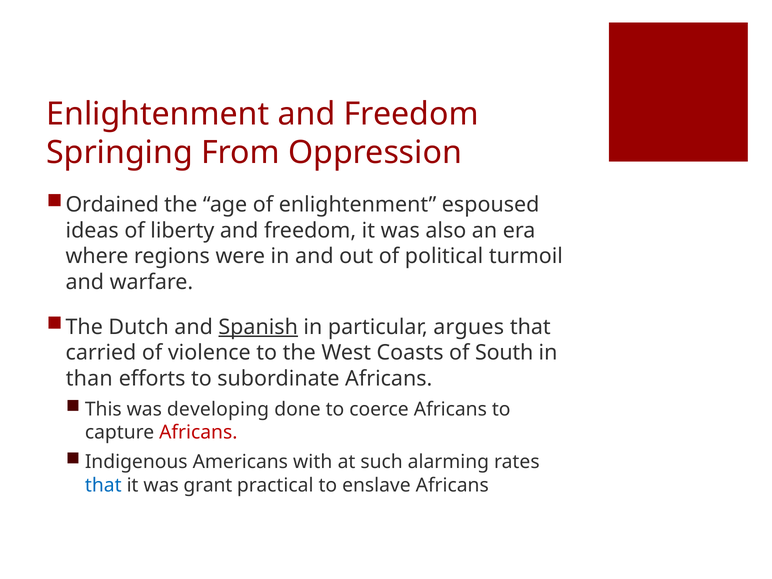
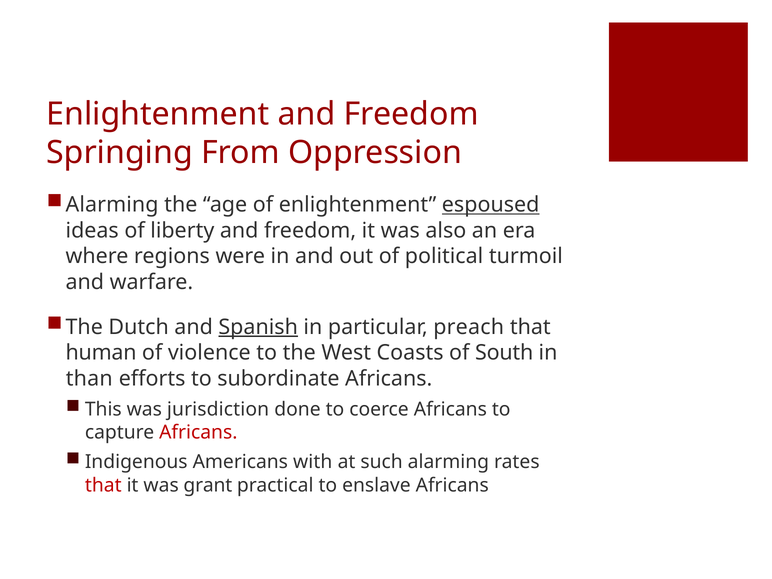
Ordained at (112, 205): Ordained -> Alarming
espoused underline: none -> present
argues: argues -> preach
carried: carried -> human
developing: developing -> jurisdiction
that at (103, 485) colour: blue -> red
